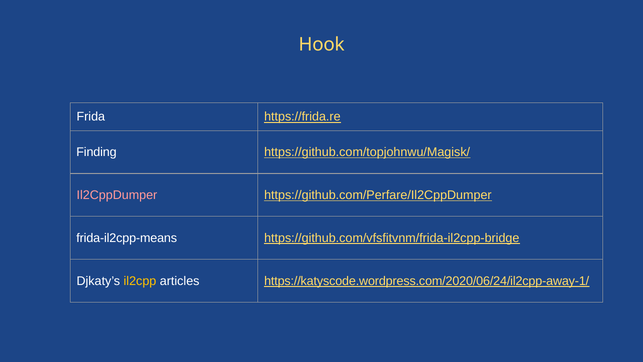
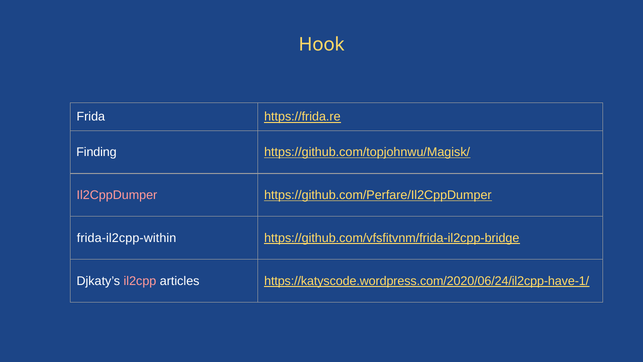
frida-il2cpp-means: frida-il2cpp-means -> frida-il2cpp-within
il2cpp colour: yellow -> pink
https://katyscode.wordpress.com/2020/06/24/il2cpp-away-1/: https://katyscode.wordpress.com/2020/06/24/il2cpp-away-1/ -> https://katyscode.wordpress.com/2020/06/24/il2cpp-have-1/
